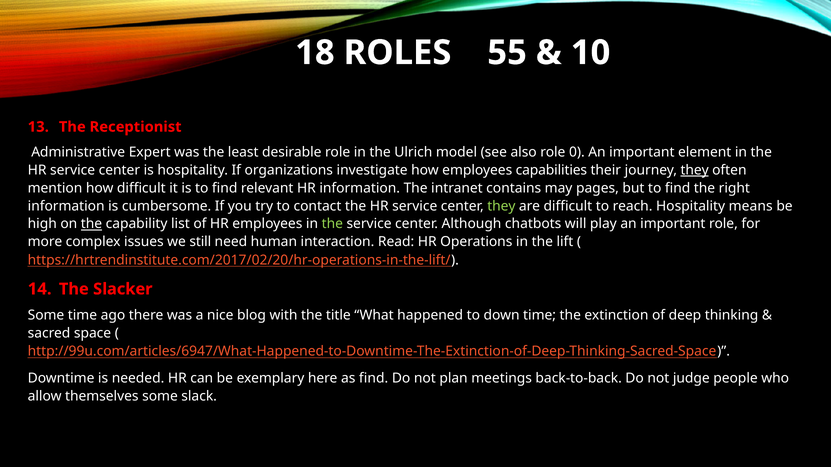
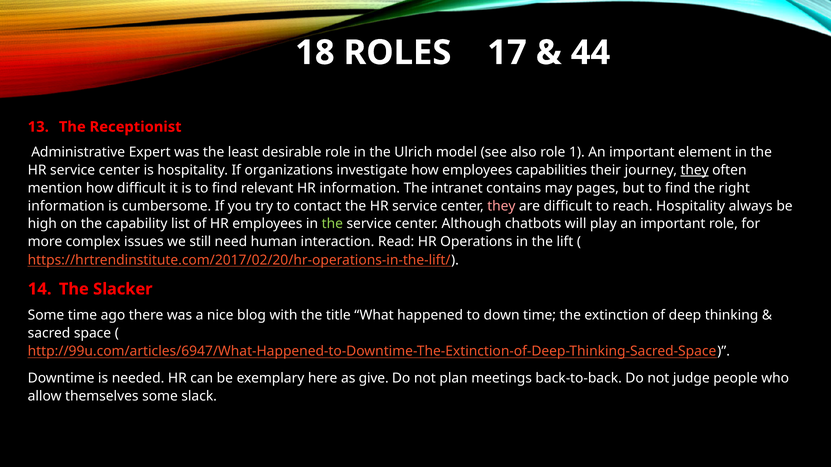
55: 55 -> 17
10: 10 -> 44
0: 0 -> 1
they at (501, 206) colour: light green -> pink
means: means -> always
the at (92, 224) underline: present -> none
as find: find -> give
